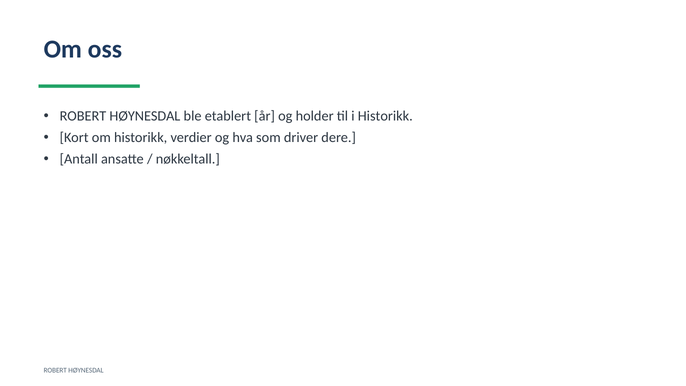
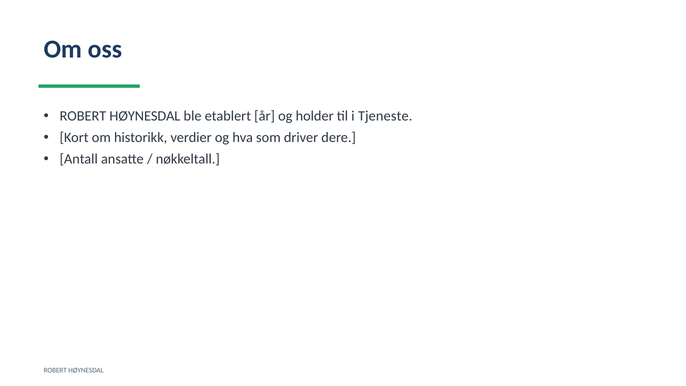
i Historikk: Historikk -> Tjeneste
